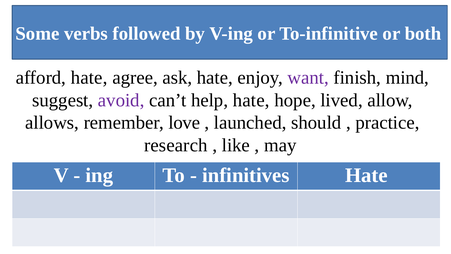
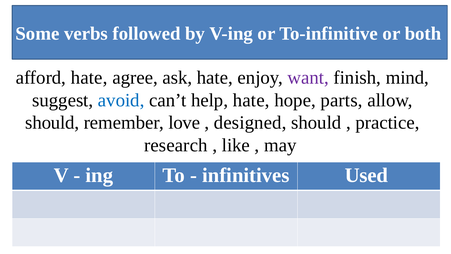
avoid colour: purple -> blue
lived: lived -> parts
allows at (52, 123): allows -> should
launched: launched -> designed
infinitives Hate: Hate -> Used
